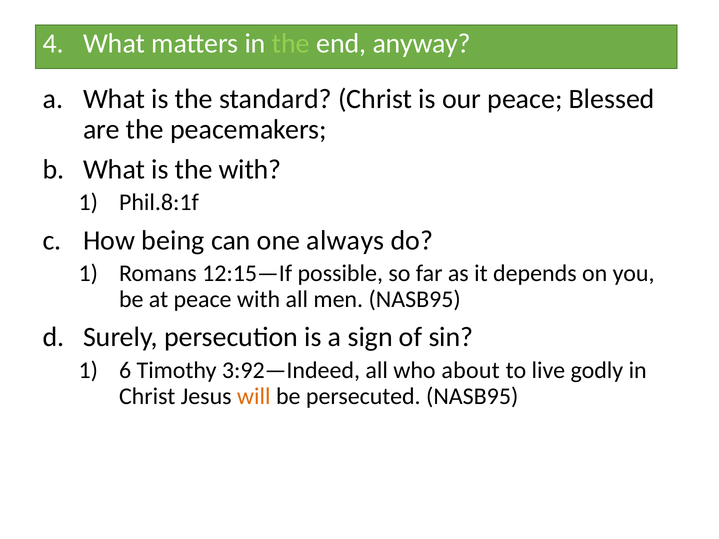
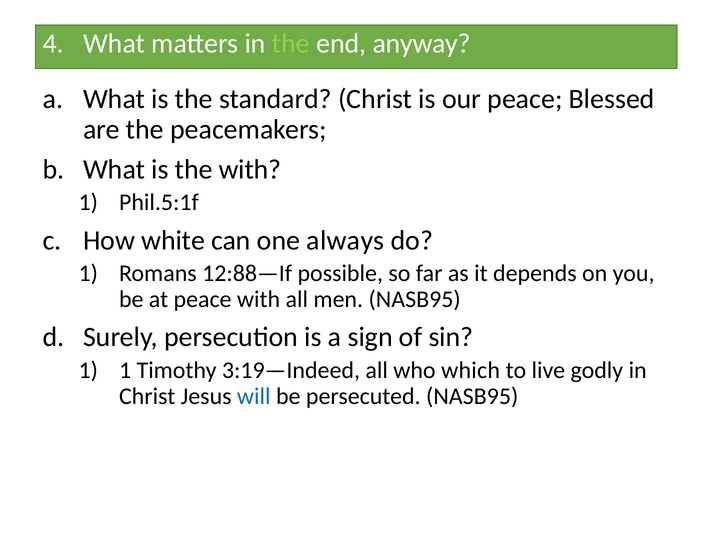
Phil.8:1f: Phil.8:1f -> Phil.5:1f
being: being -> white
12:15—If: 12:15—If -> 12:88—If
6 at (125, 370): 6 -> 1
3:92—Indeed: 3:92—Indeed -> 3:19—Indeed
about: about -> which
will colour: orange -> blue
